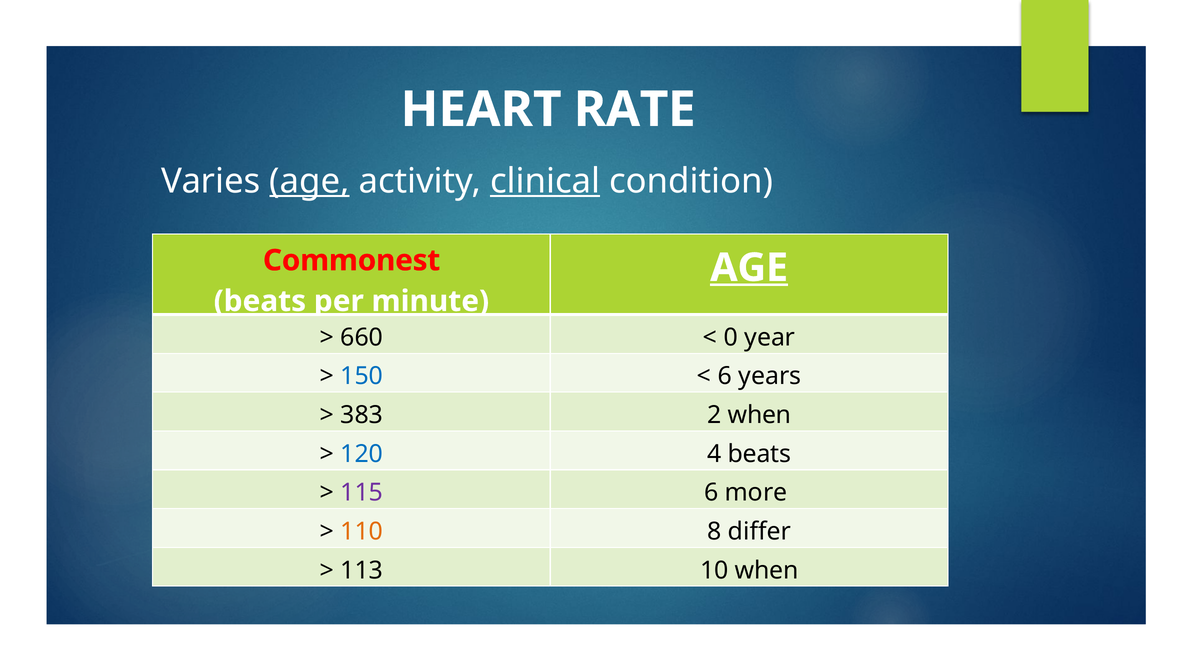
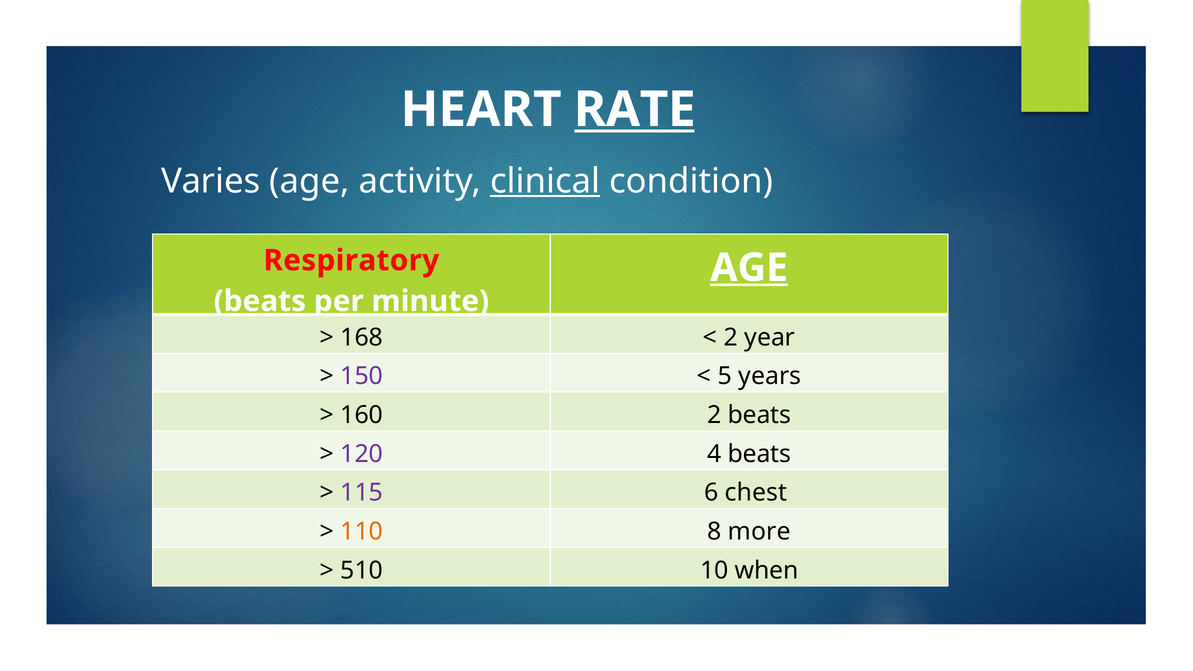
RATE underline: none -> present
age at (310, 181) underline: present -> none
Commonest: Commonest -> Respiratory
660: 660 -> 168
0 at (731, 337): 0 -> 2
150 colour: blue -> purple
6 at (725, 376): 6 -> 5
383: 383 -> 160
2 when: when -> beats
120 colour: blue -> purple
more: more -> chest
differ: differ -> more
113: 113 -> 510
